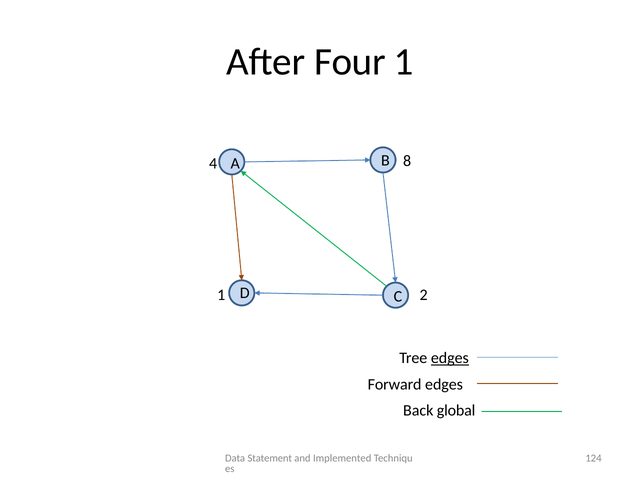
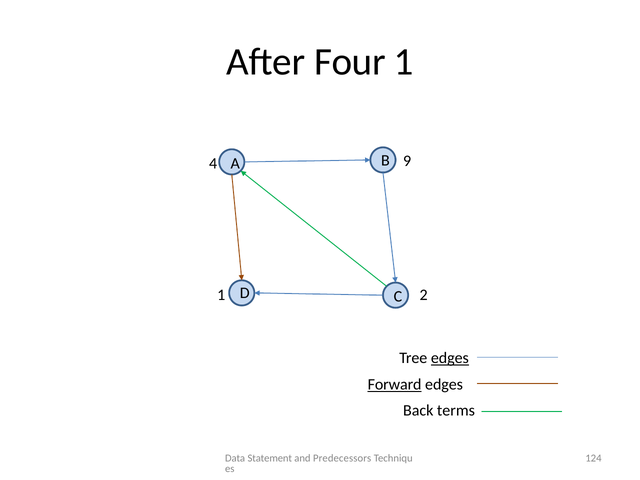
8: 8 -> 9
Forward underline: none -> present
global: global -> terms
Implemented: Implemented -> Predecessors
